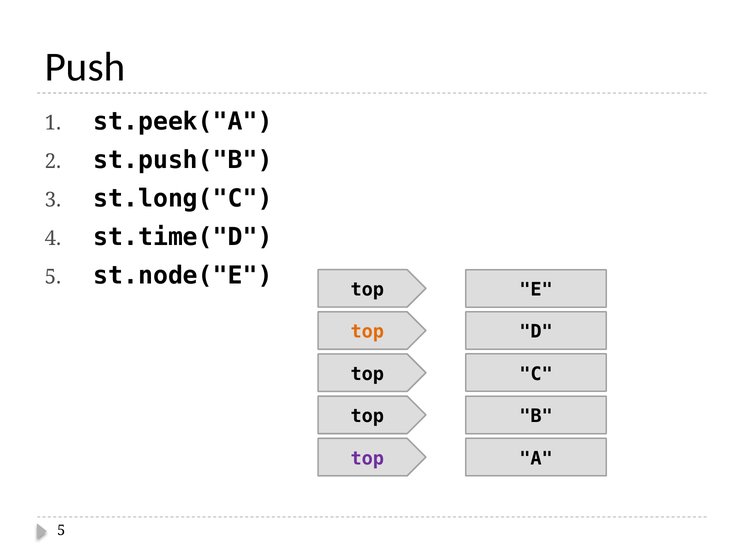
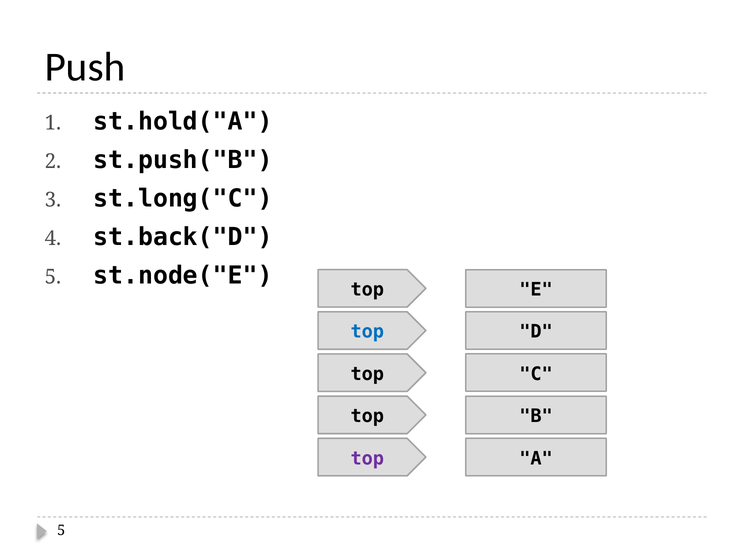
st.peek("A: st.peek("A -> st.hold("A
st.time("D: st.time("D -> st.back("D
top at (367, 332) colour: orange -> blue
